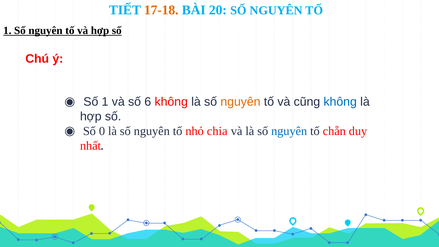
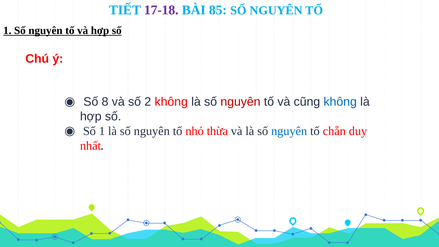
17-18 colour: orange -> purple
20: 20 -> 85
Số 1: 1 -> 8
6: 6 -> 2
nguyên at (240, 102) colour: orange -> red
Số 0: 0 -> 1
chia: chia -> thừa
